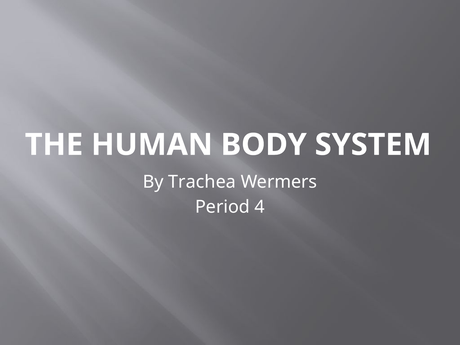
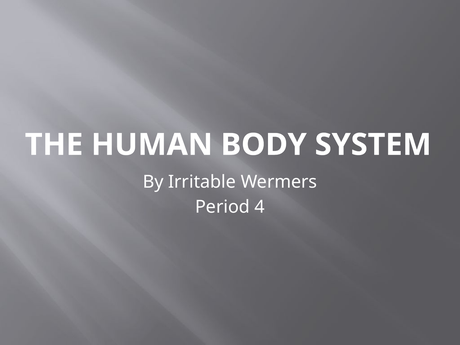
Trachea: Trachea -> Irritable
